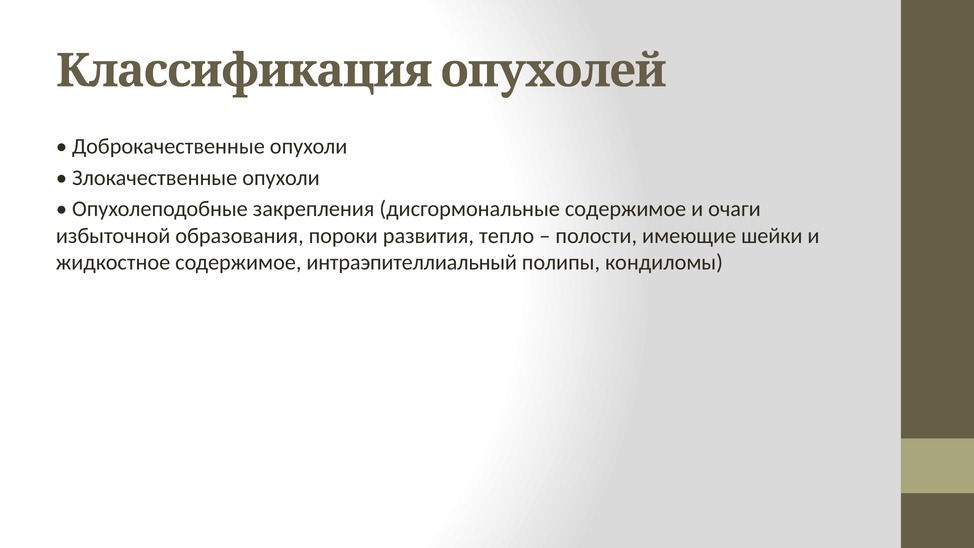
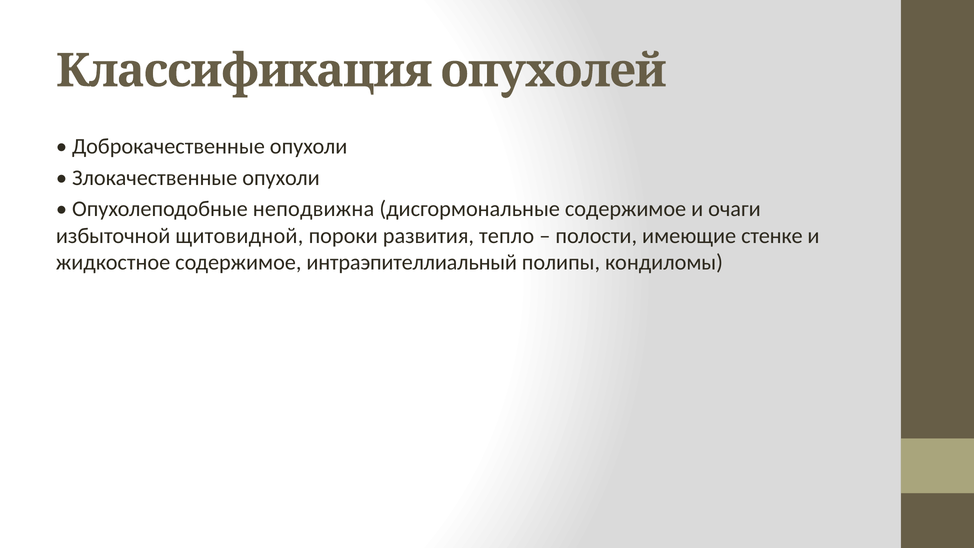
закрепления: закрепления -> неподвижна
образования: образования -> щитовидной
шейки: шейки -> стенке
